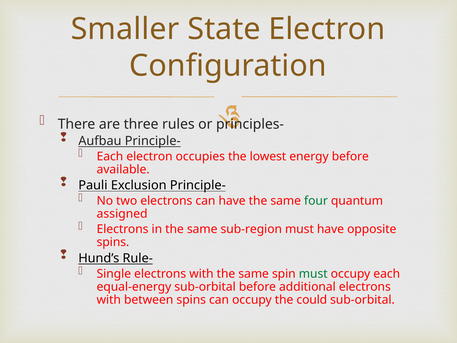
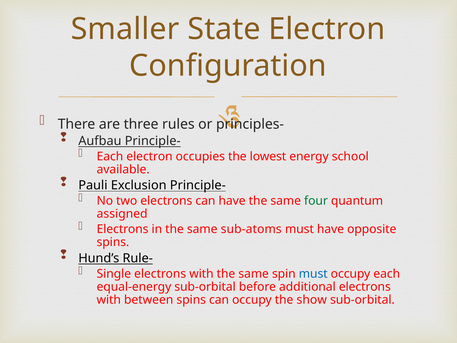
energy before: before -> school
sub-region: sub-region -> sub-atoms
must at (313, 274) colour: green -> blue
could: could -> show
